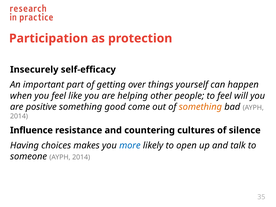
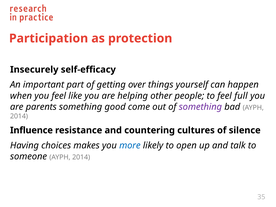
will: will -> full
positive: positive -> parents
something at (200, 107) colour: orange -> purple
